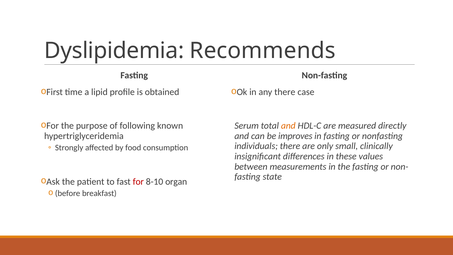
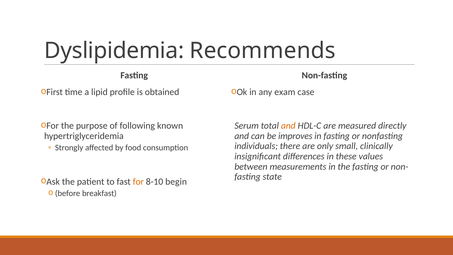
any there: there -> exam
for colour: red -> orange
organ: organ -> begin
